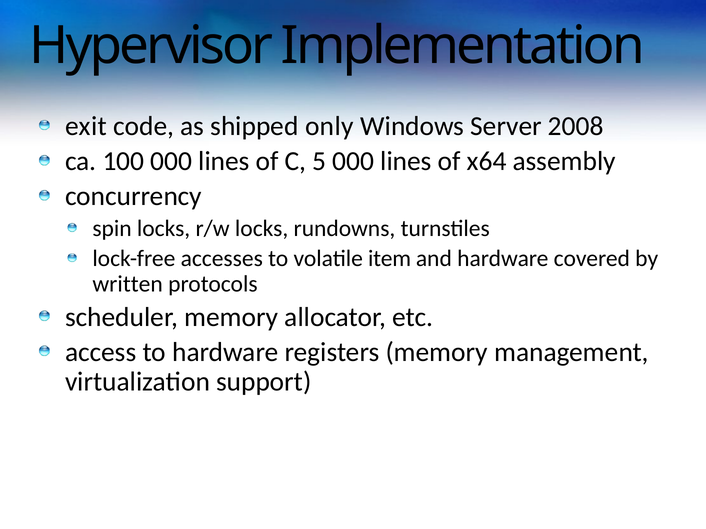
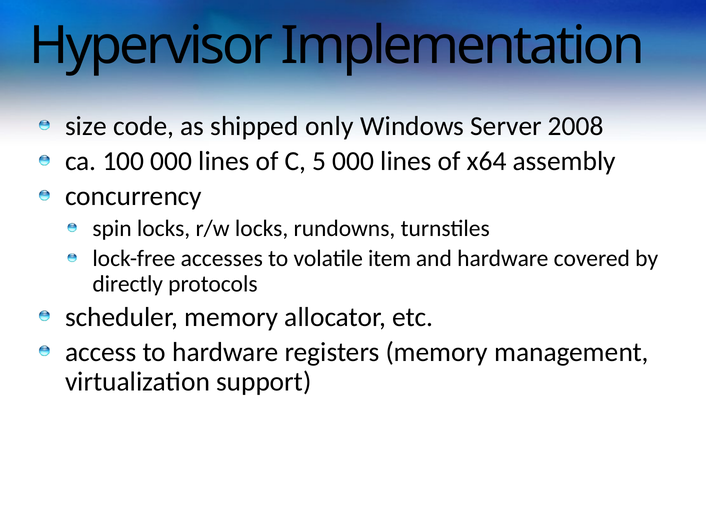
exit: exit -> size
written: written -> directly
